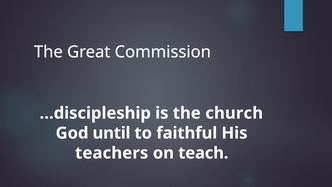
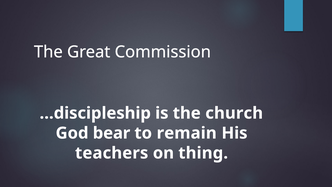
until: until -> bear
faithful: faithful -> remain
teach: teach -> thing
